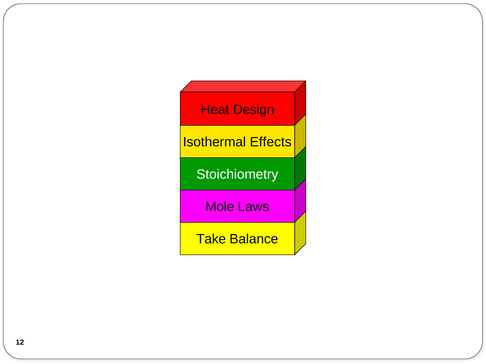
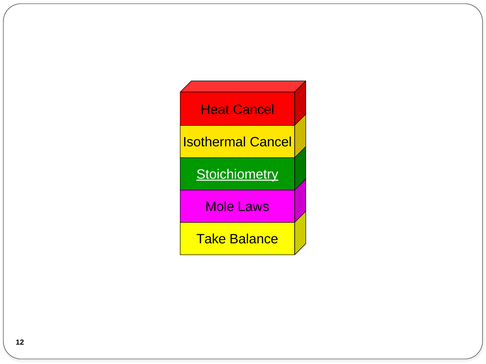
Heat Design: Design -> Cancel
Isothermal Effects: Effects -> Cancel
Stoichiometry underline: none -> present
